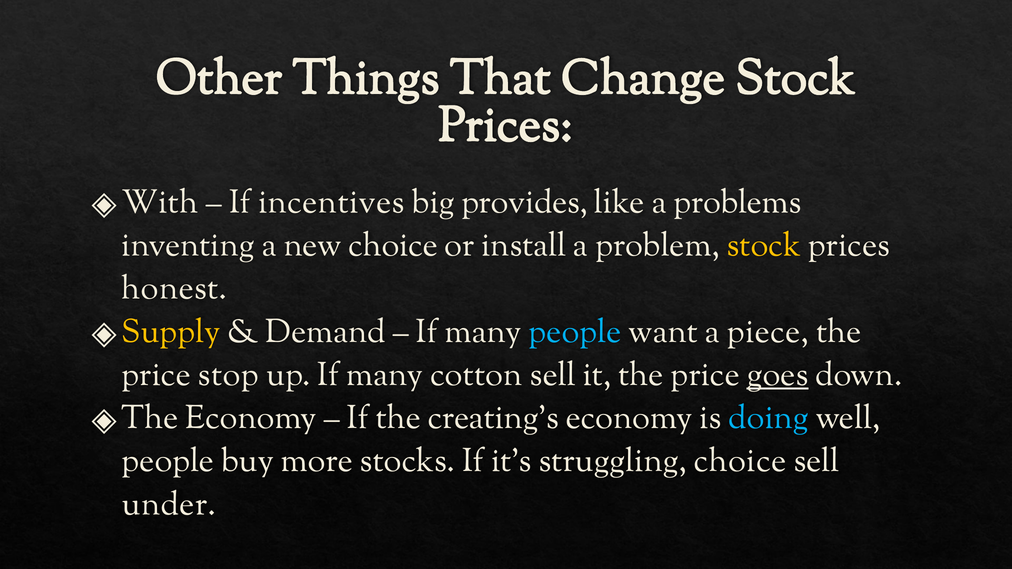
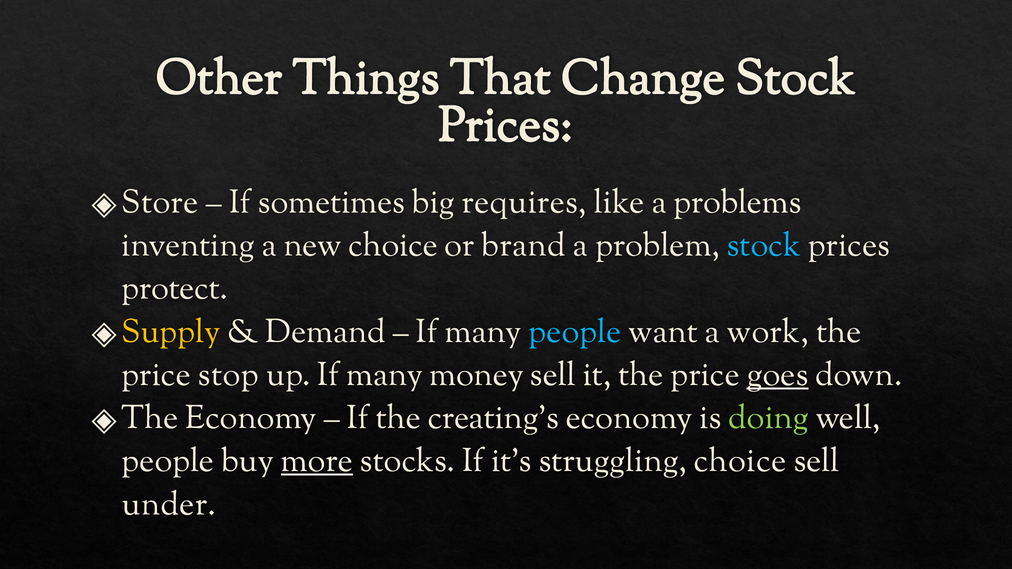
With: With -> Store
incentives: incentives -> sometimes
provides: provides -> requires
install: install -> brand
stock at (764, 245) colour: yellow -> light blue
honest: honest -> protect
piece: piece -> work
cotton: cotton -> money
doing colour: light blue -> light green
more underline: none -> present
